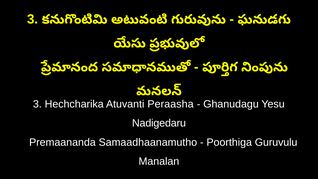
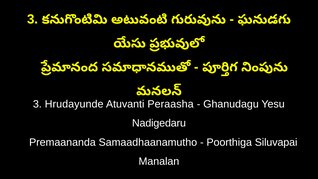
Hechcharika: Hechcharika -> Hrudayunde
Guruvulu: Guruvulu -> Siluvapai
